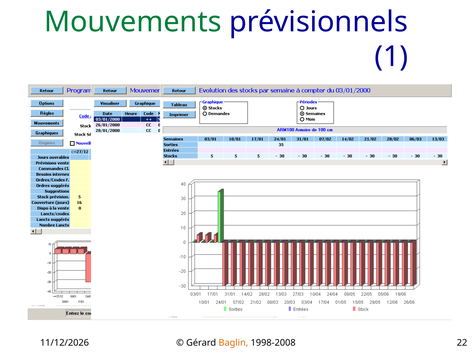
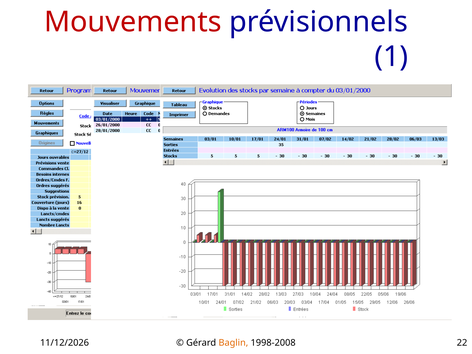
Mouvements colour: green -> red
